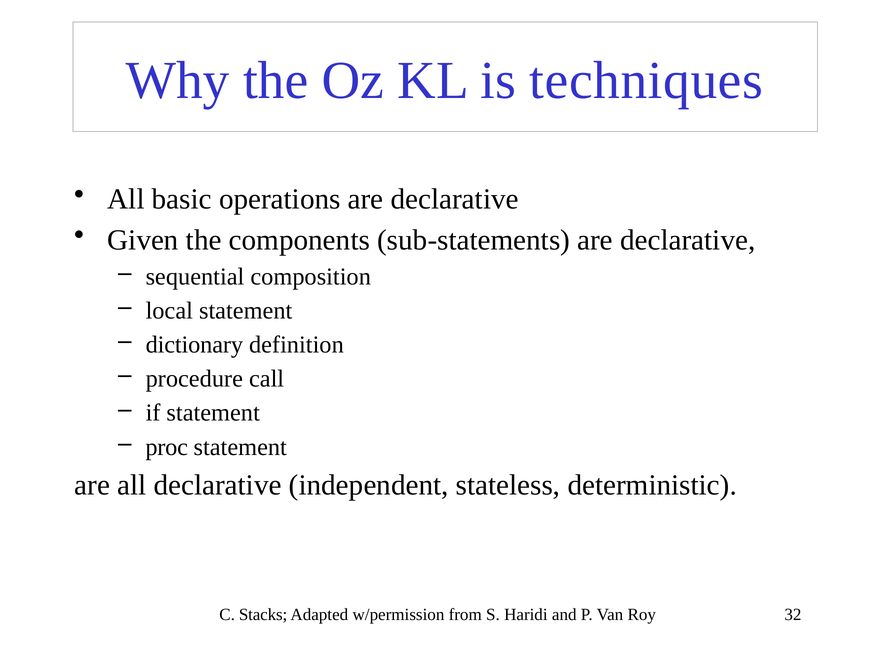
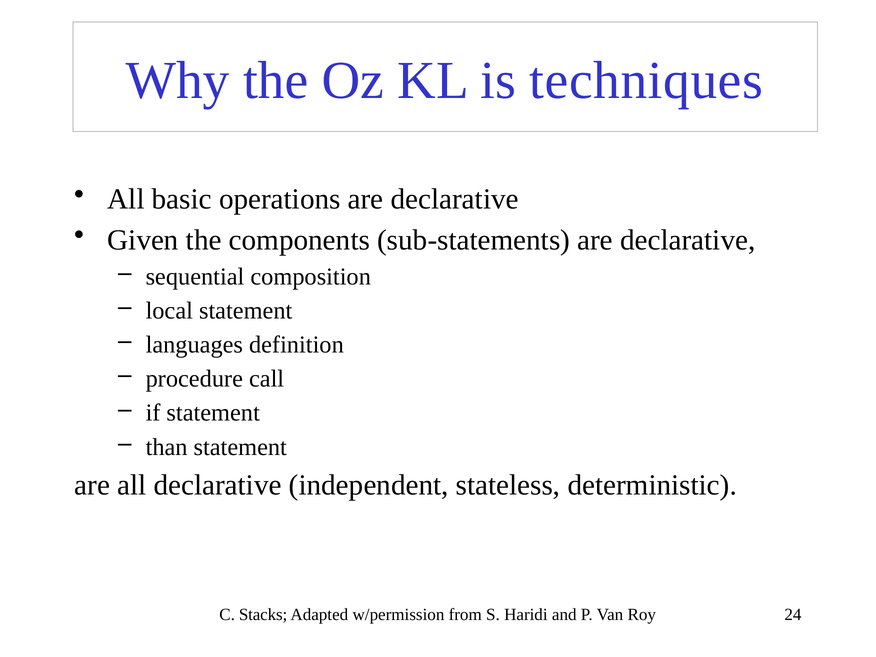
dictionary: dictionary -> languages
proc: proc -> than
32: 32 -> 24
